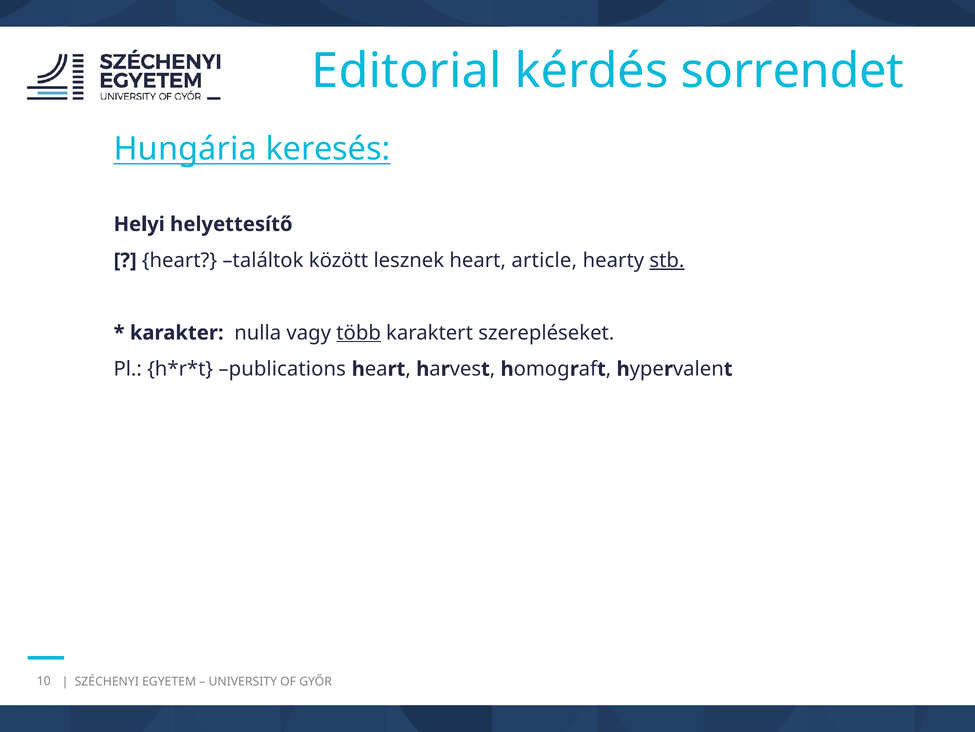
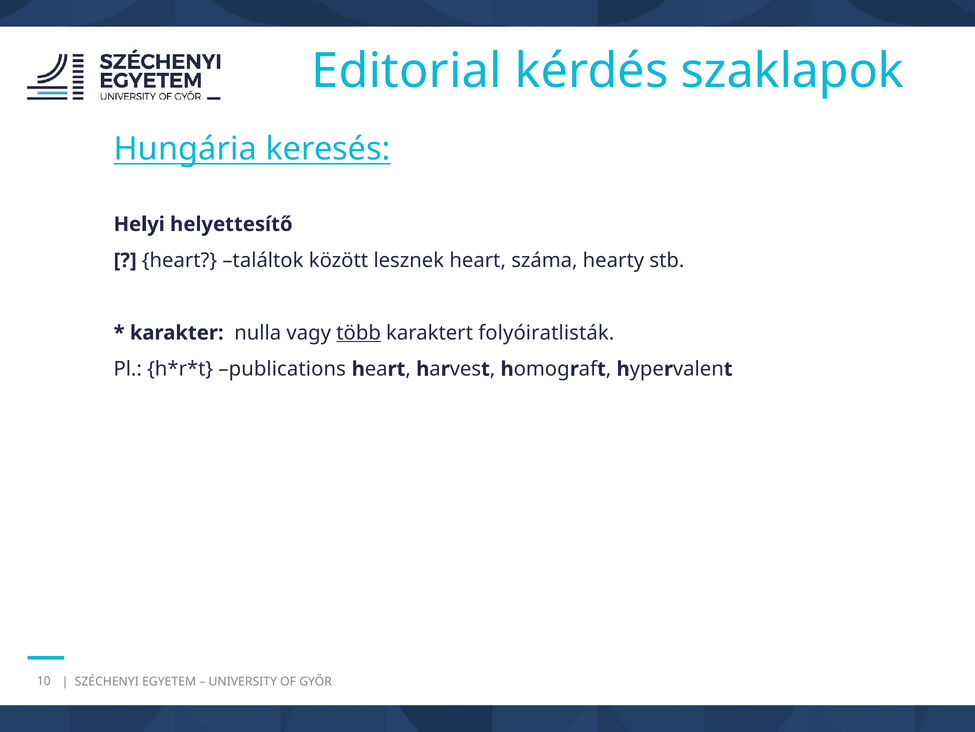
sorrendet: sorrendet -> szaklapok
article: article -> száma
stb underline: present -> none
szerepléseket: szerepléseket -> folyóiratlisták
